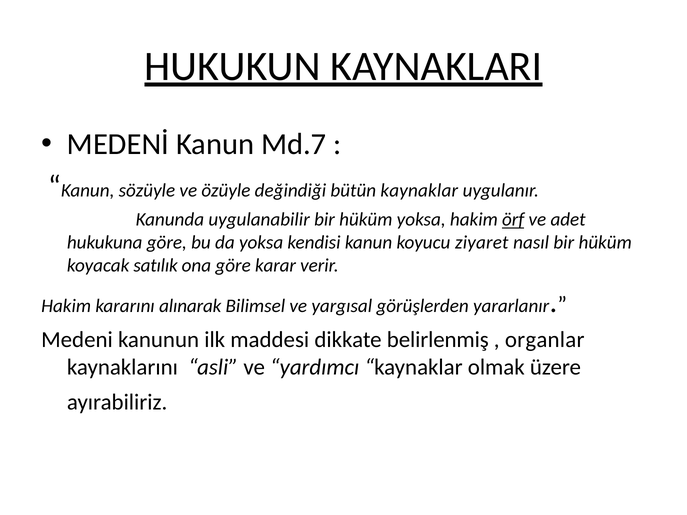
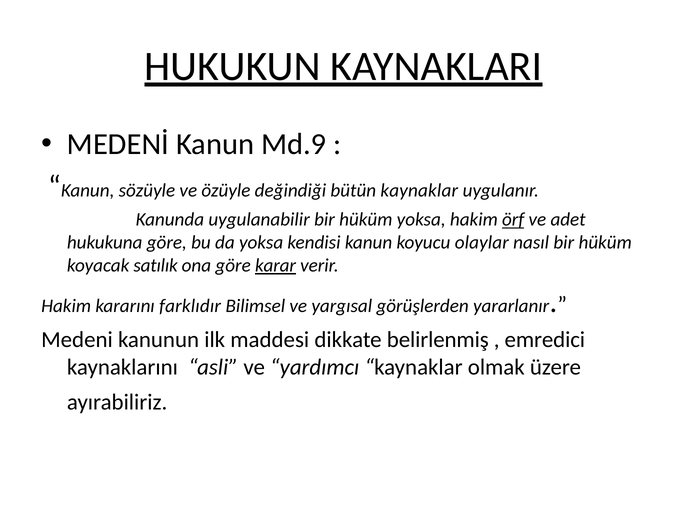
Md.7: Md.7 -> Md.9
ziyaret: ziyaret -> olaylar
karar underline: none -> present
alınarak: alınarak -> farklıdır
organlar: organlar -> emredici
